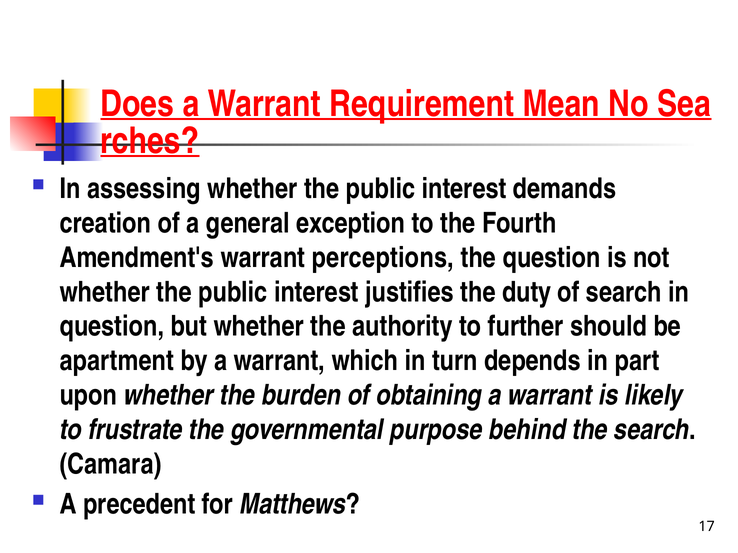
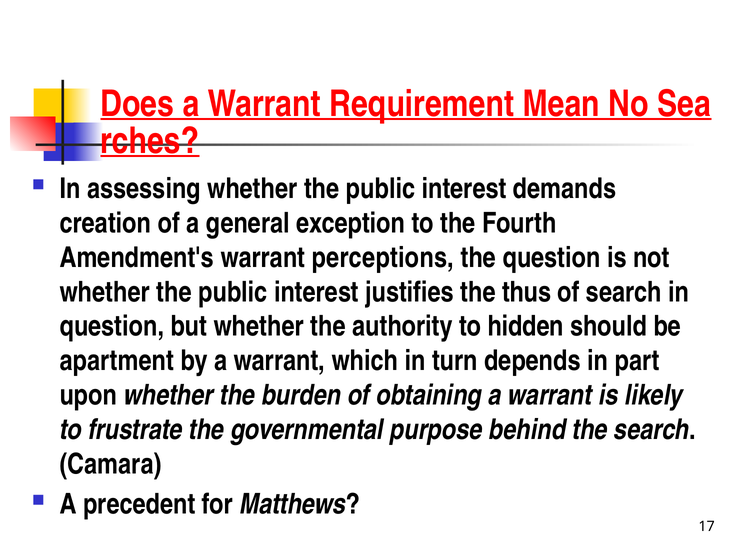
duty: duty -> thus
further: further -> hidden
